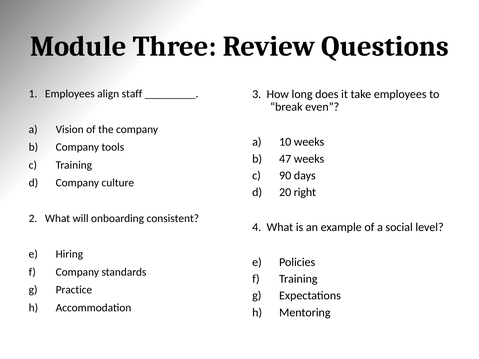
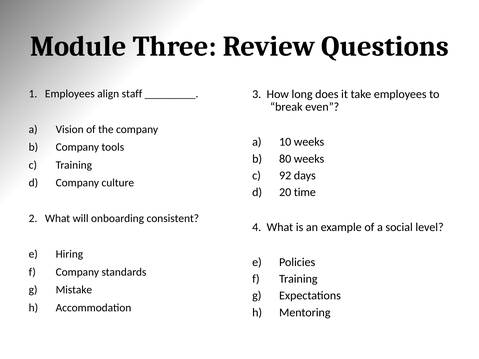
47: 47 -> 80
90: 90 -> 92
right: right -> time
Practice: Practice -> Mistake
